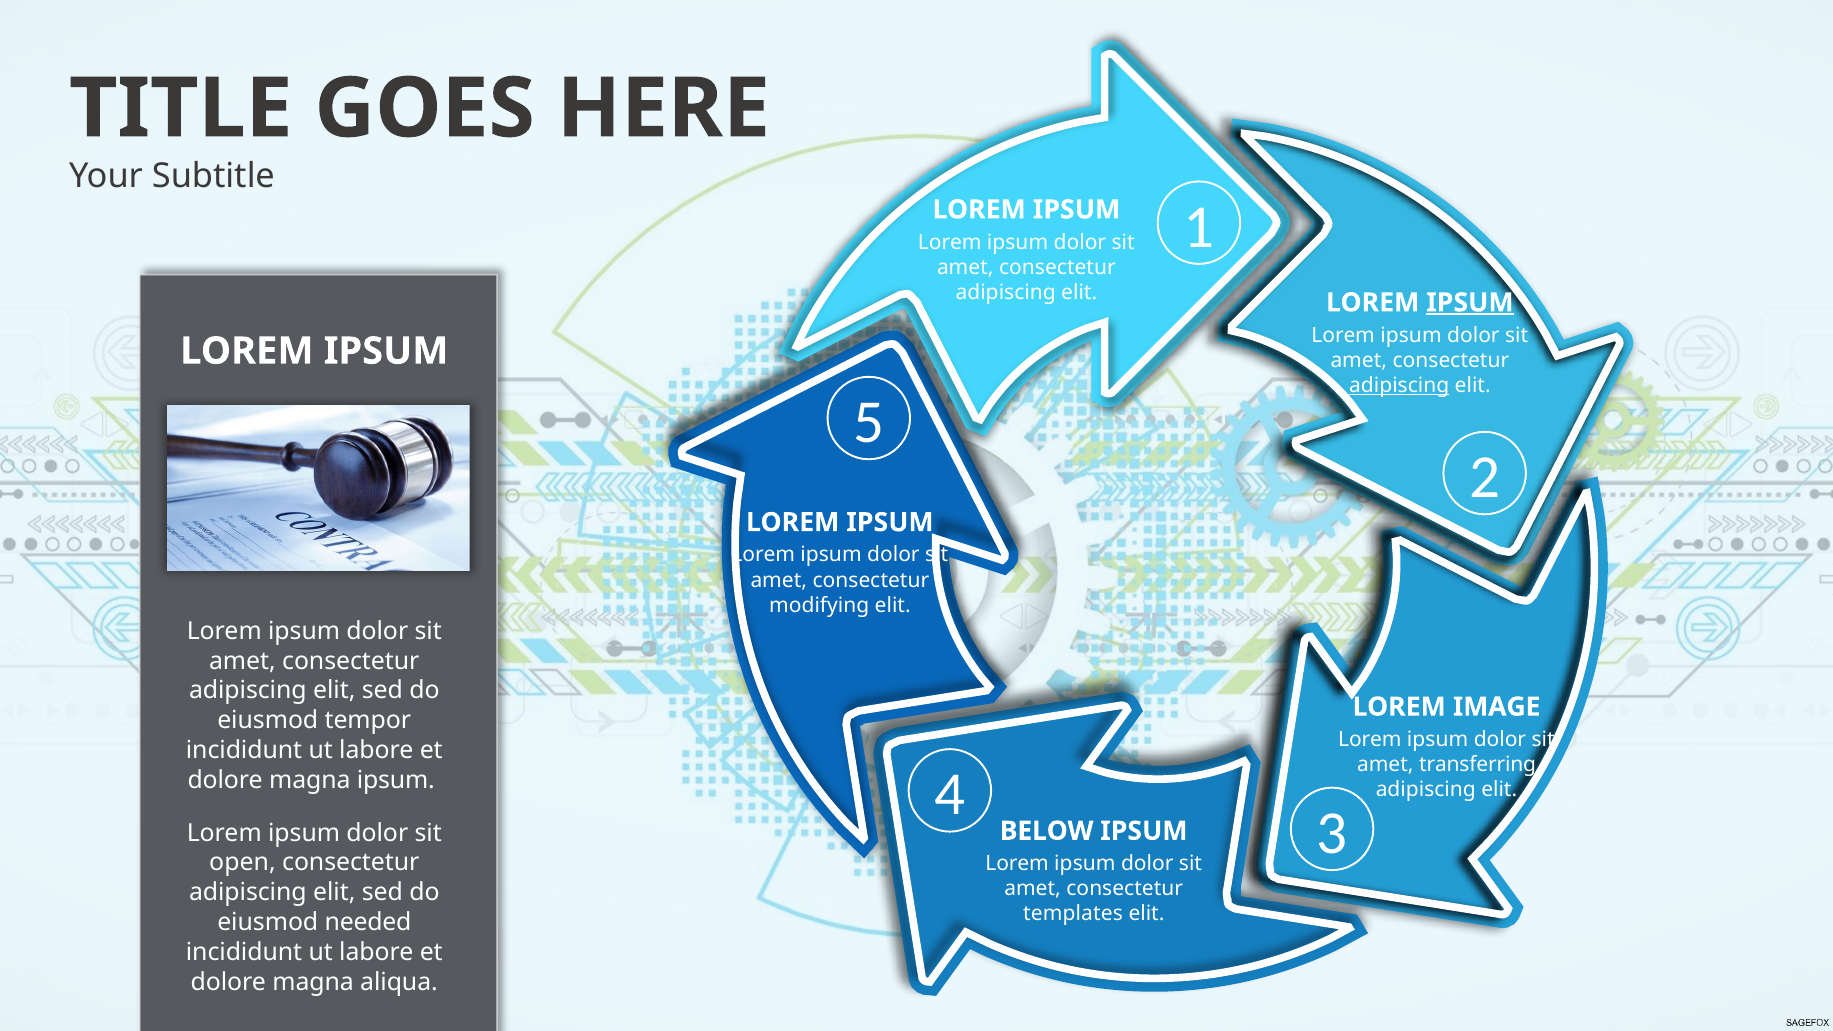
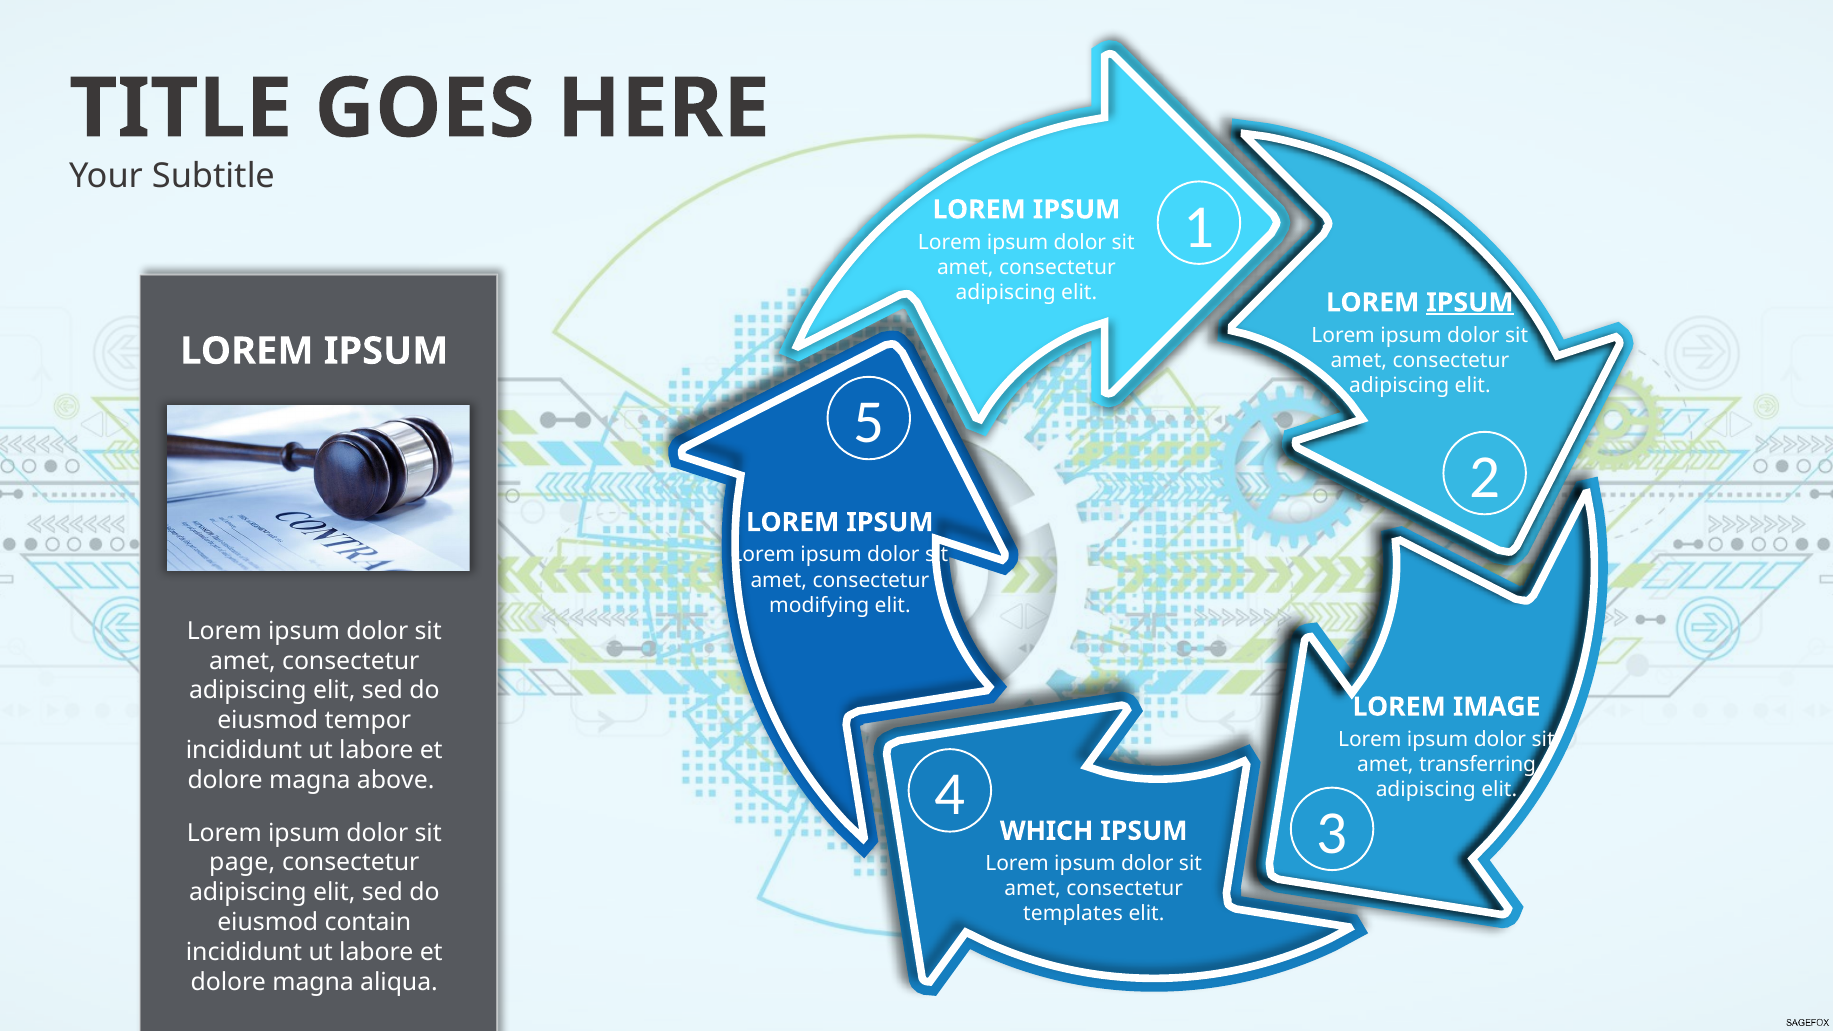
adipiscing at (1399, 386) underline: present -> none
magna ipsum: ipsum -> above
BELOW: BELOW -> WHICH
open: open -> page
needed: needed -> contain
